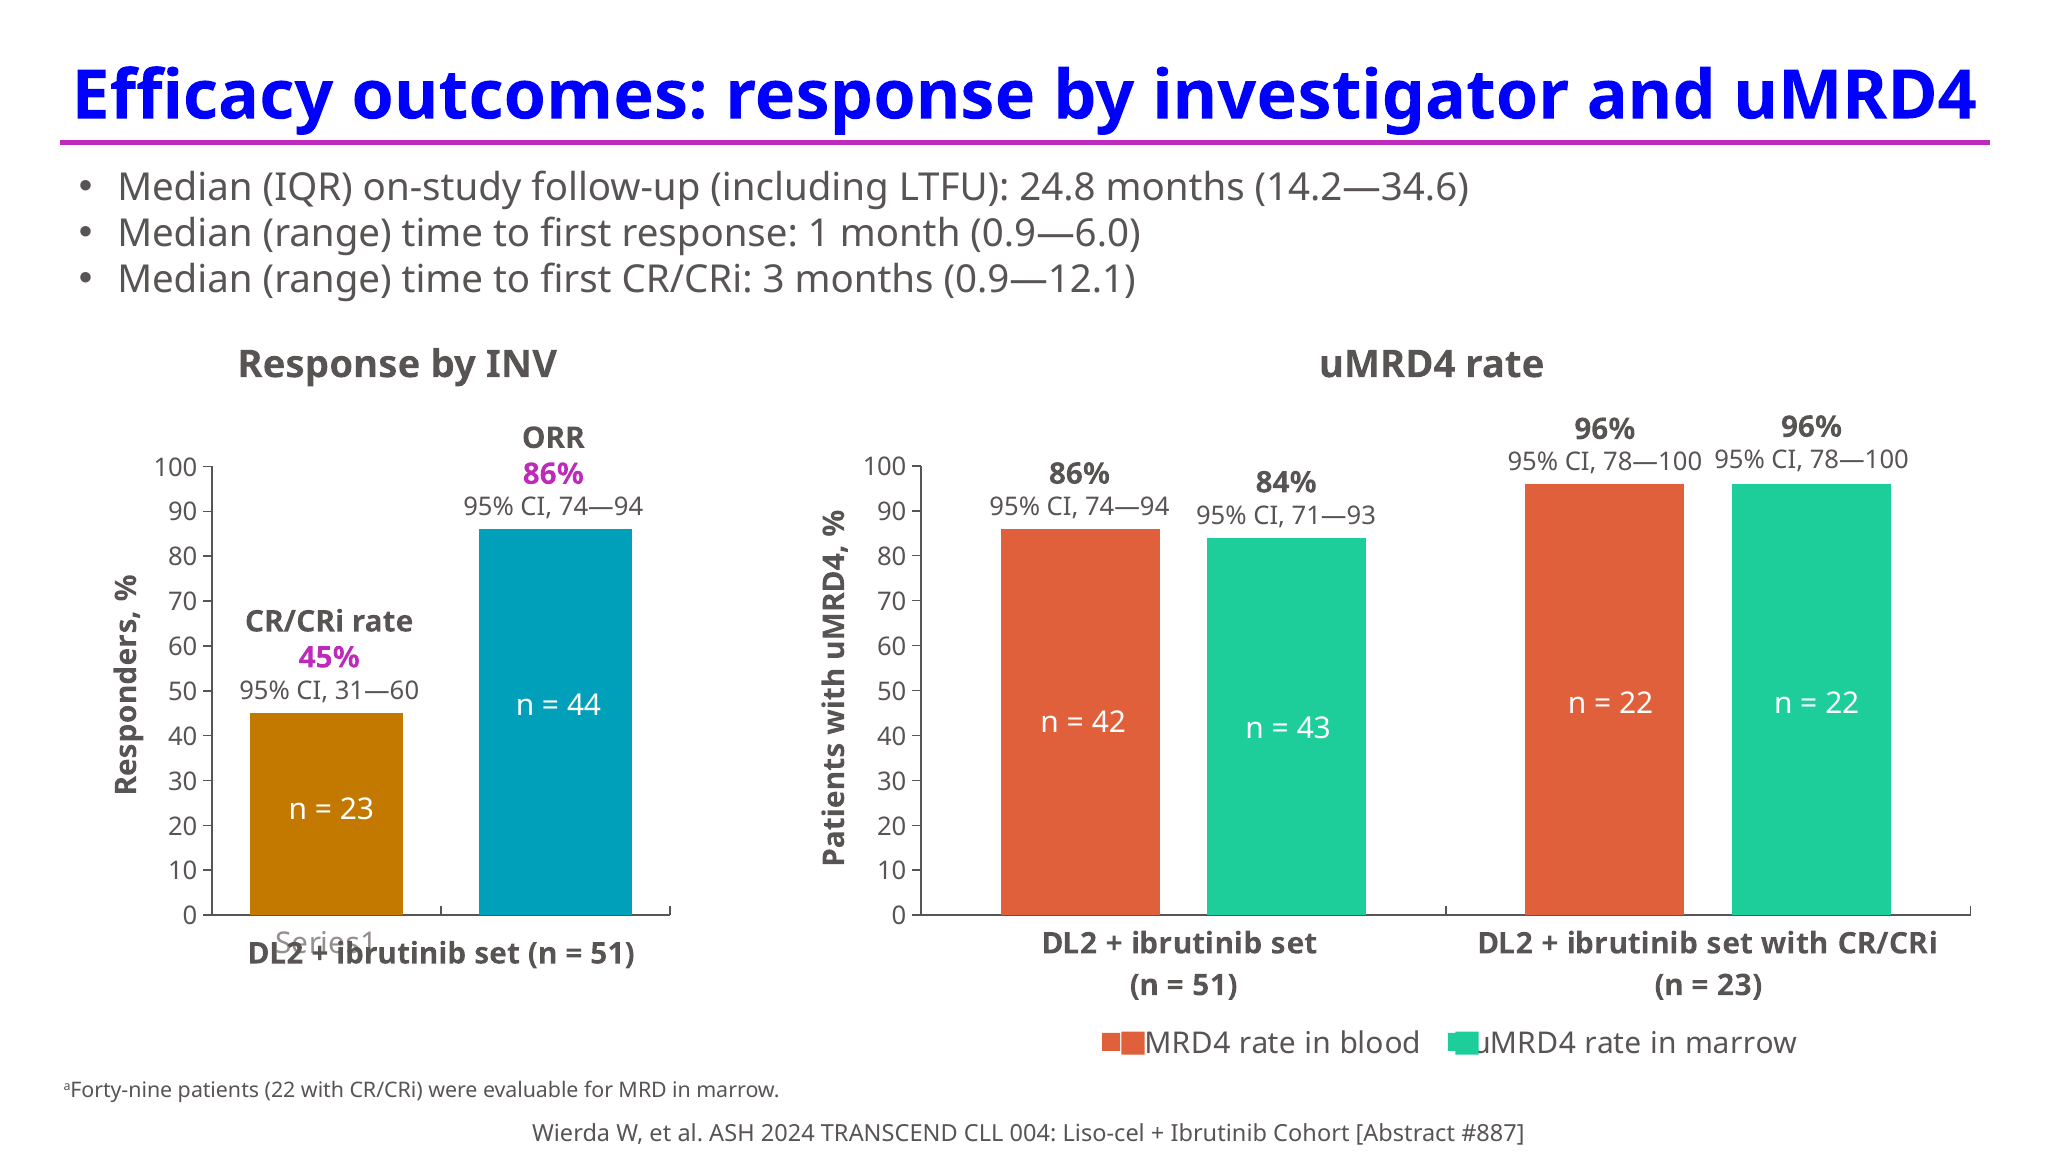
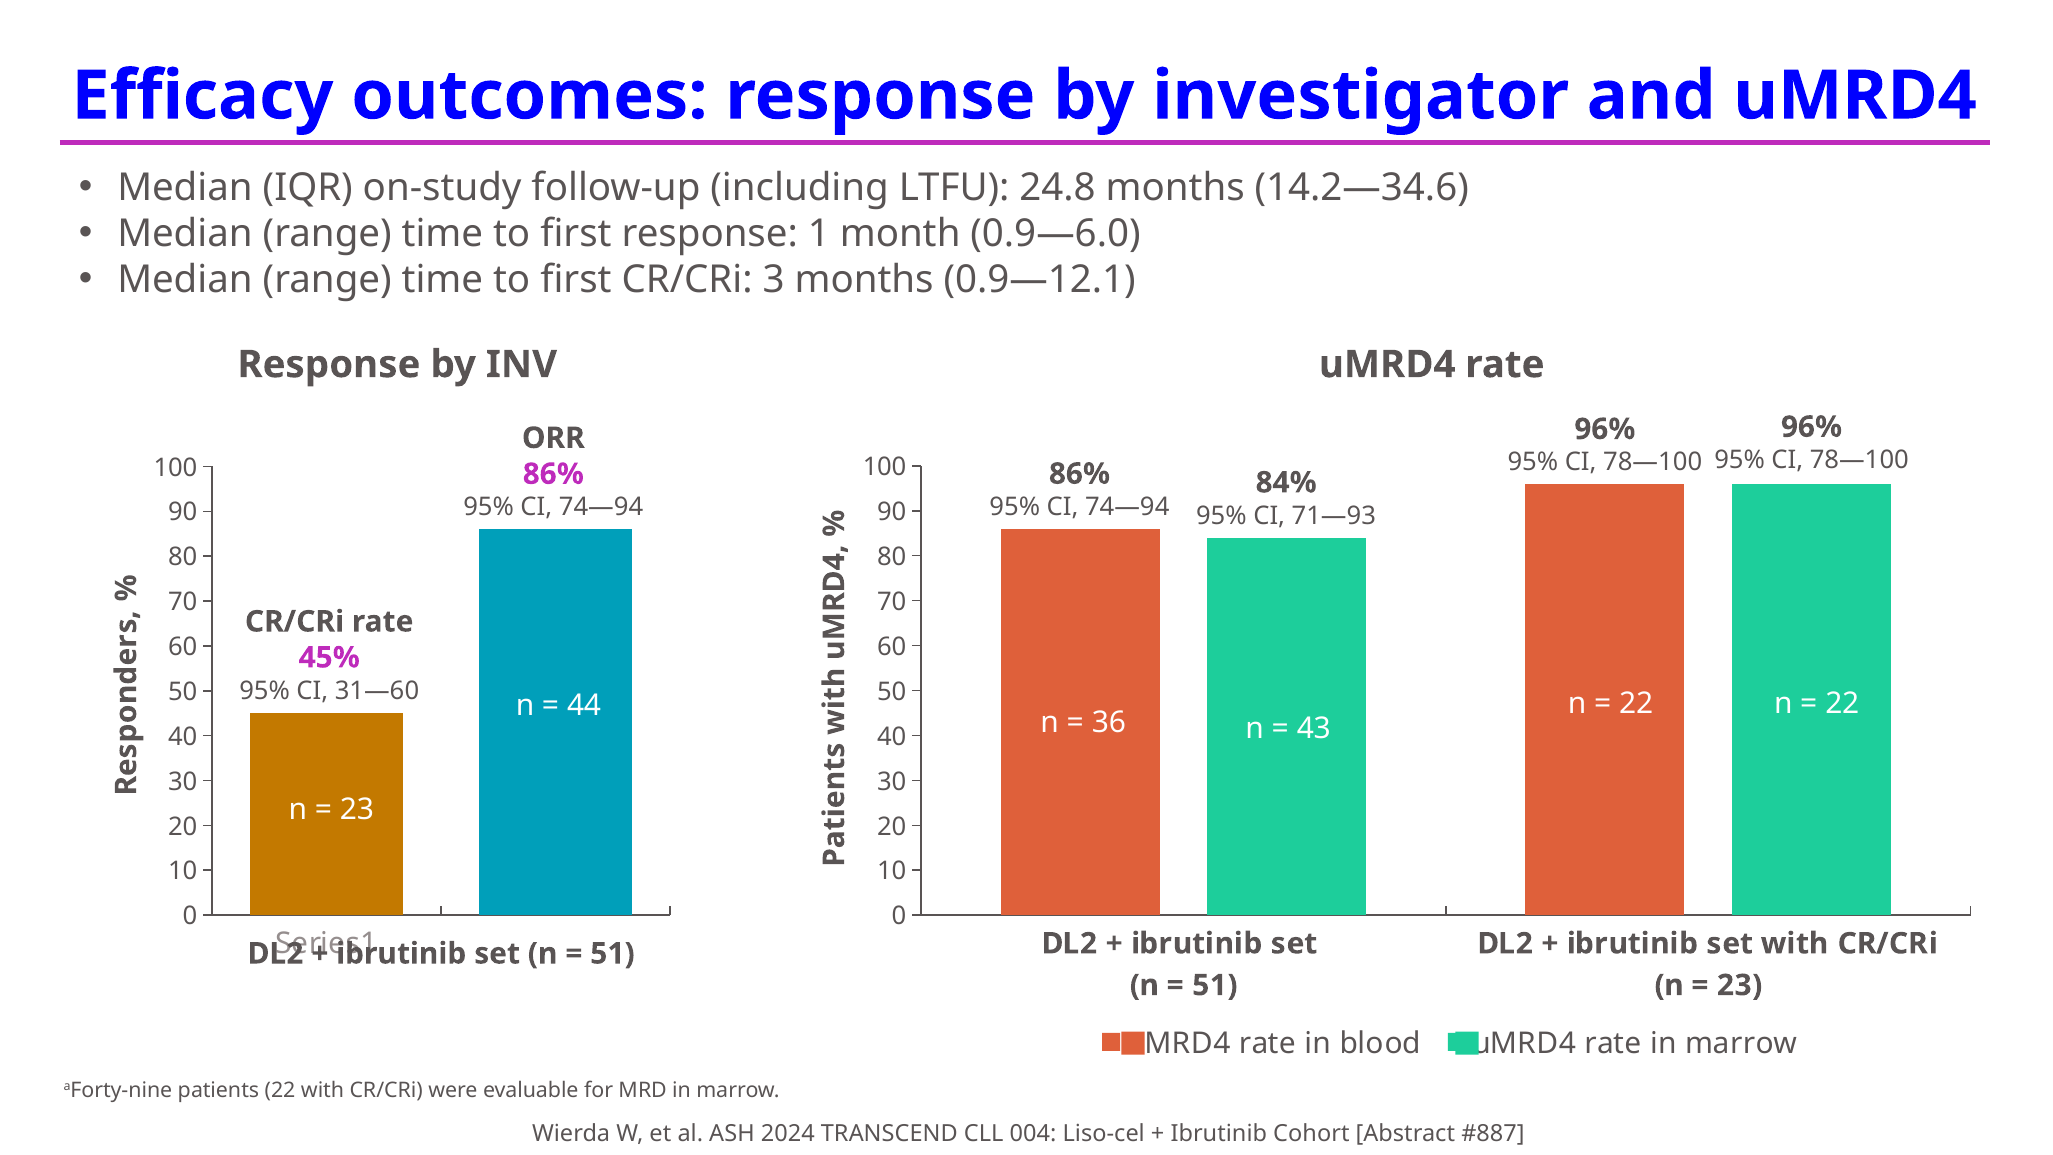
42: 42 -> 36
